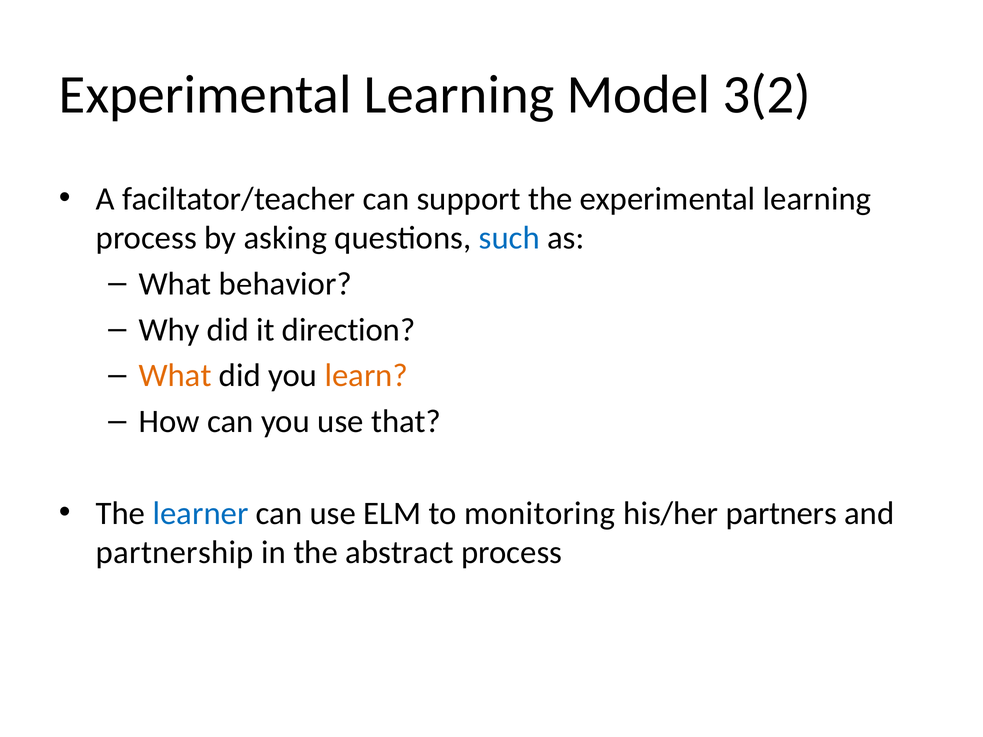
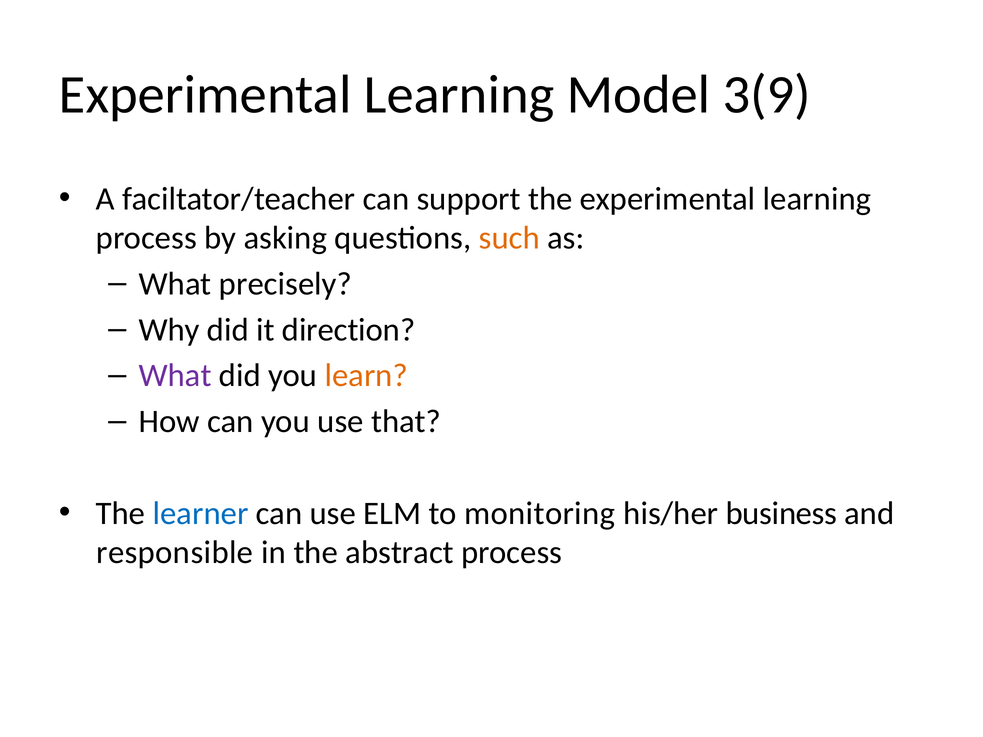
3(2: 3(2 -> 3(9
such colour: blue -> orange
behavior: behavior -> precisely
What at (175, 376) colour: orange -> purple
partners: partners -> business
partnership: partnership -> responsible
